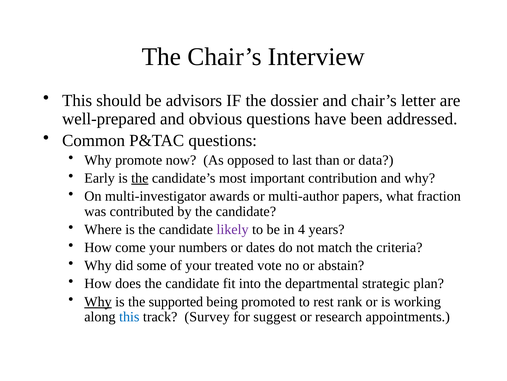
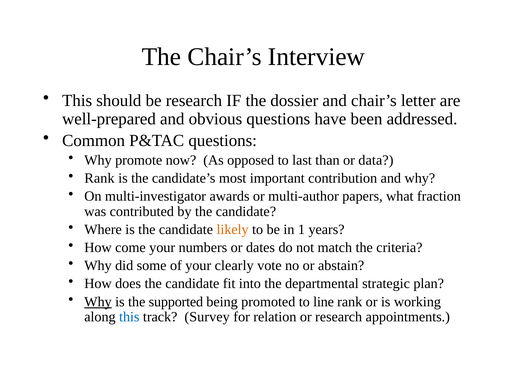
be advisors: advisors -> research
Early at (100, 178): Early -> Rank
the at (140, 178) underline: present -> none
likely colour: purple -> orange
4: 4 -> 1
treated: treated -> clearly
rest: rest -> line
suggest: suggest -> relation
